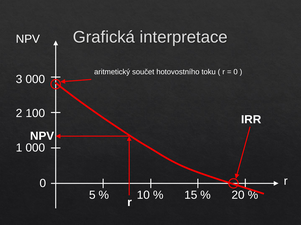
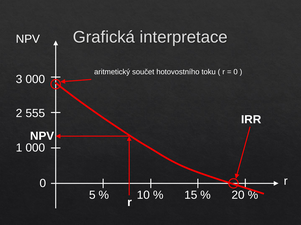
100: 100 -> 555
